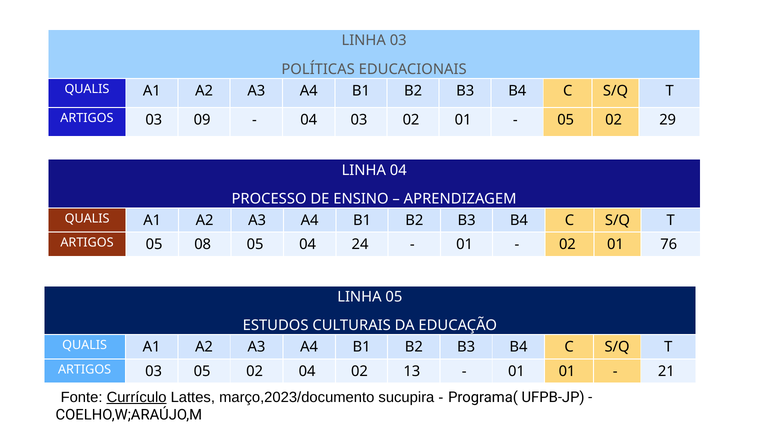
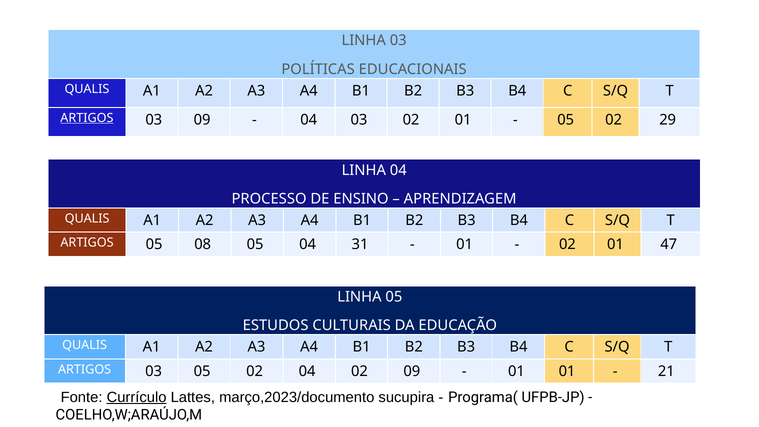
ARTIGOS at (87, 118) underline: none -> present
24: 24 -> 31
76: 76 -> 47
02 13: 13 -> 09
